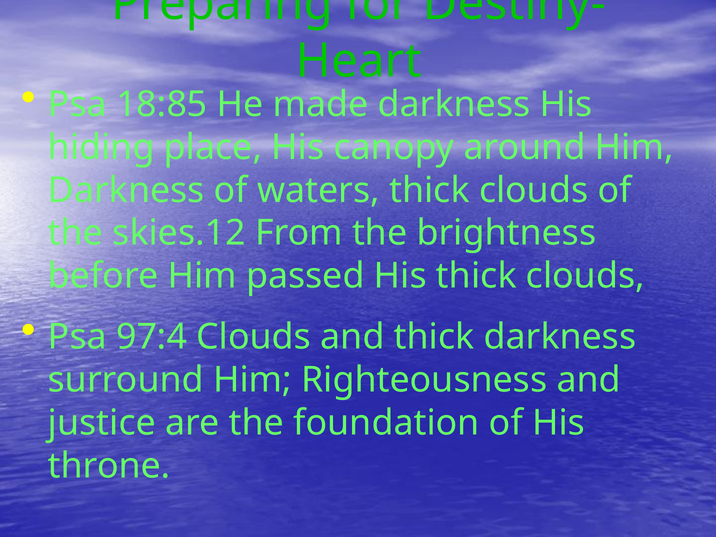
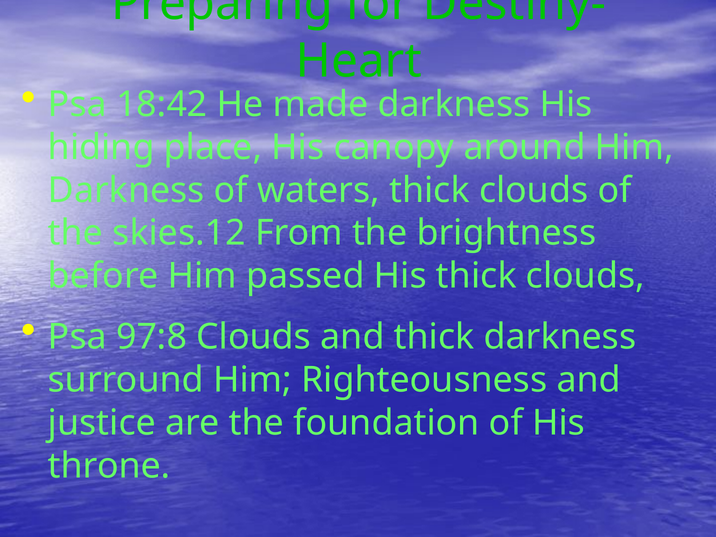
18:85: 18:85 -> 18:42
97:4: 97:4 -> 97:8
